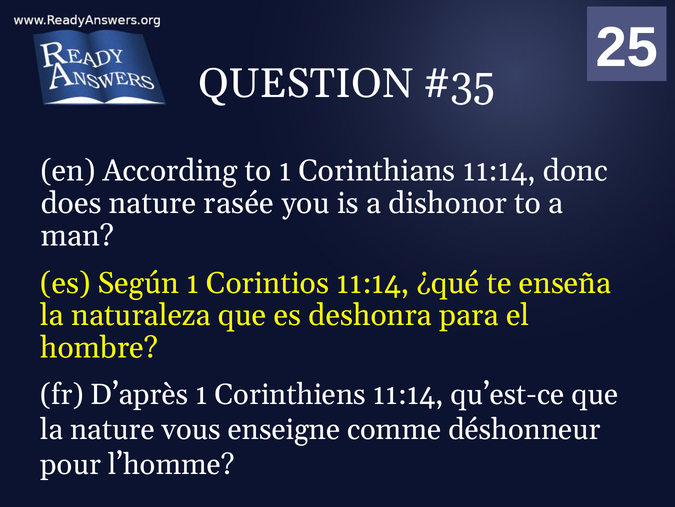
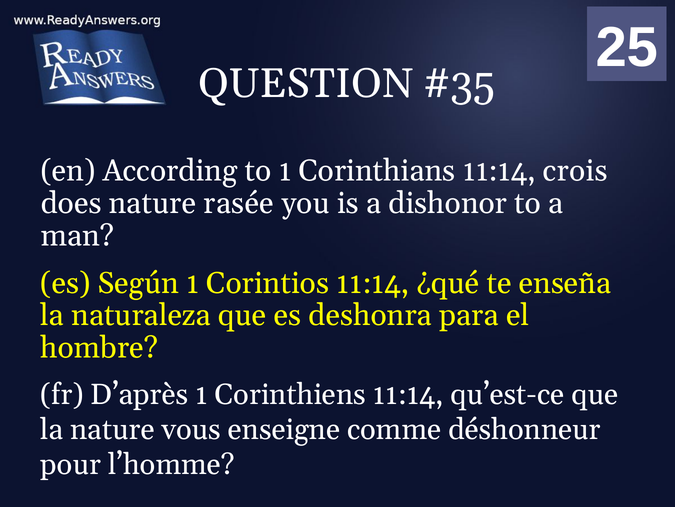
donc: donc -> crois
